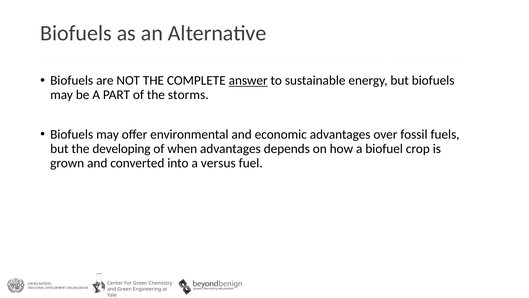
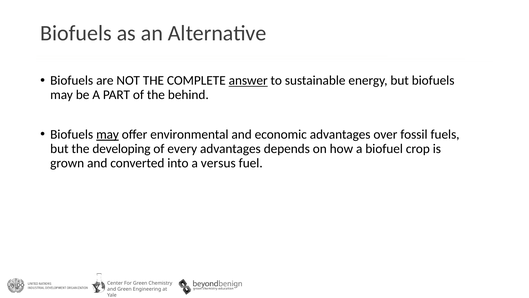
storms: storms -> behind
may at (108, 134) underline: none -> present
when: when -> every
